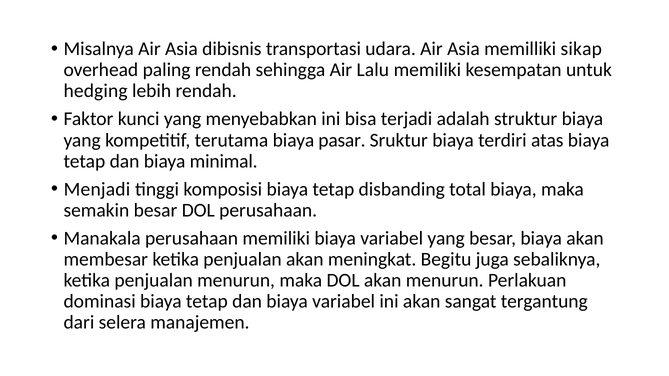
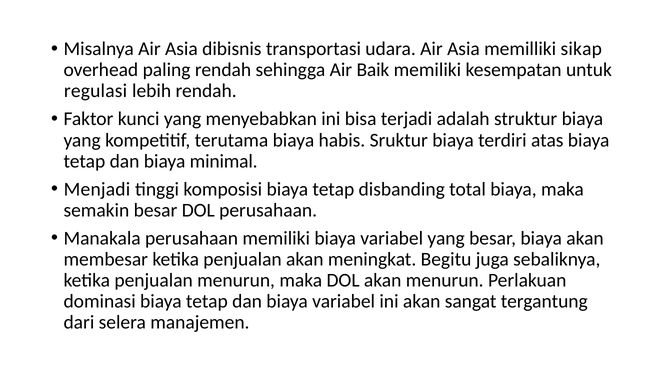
Lalu: Lalu -> Baik
hedging: hedging -> regulasi
pasar: pasar -> habis
